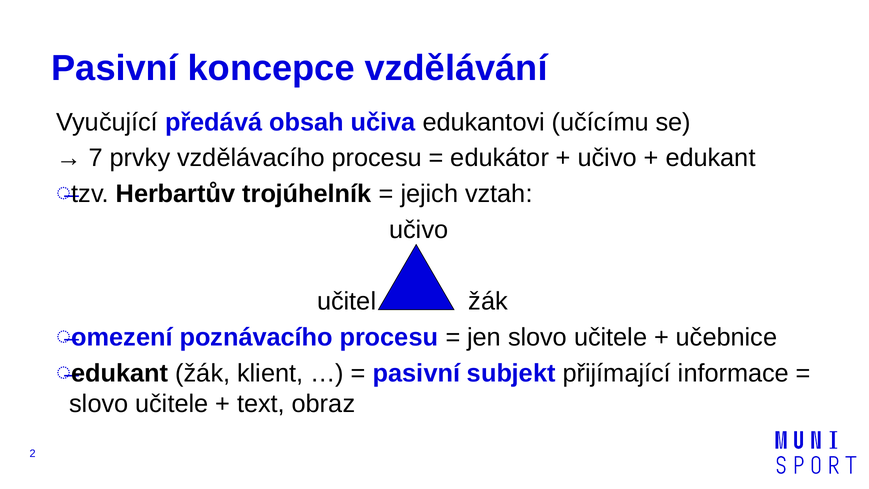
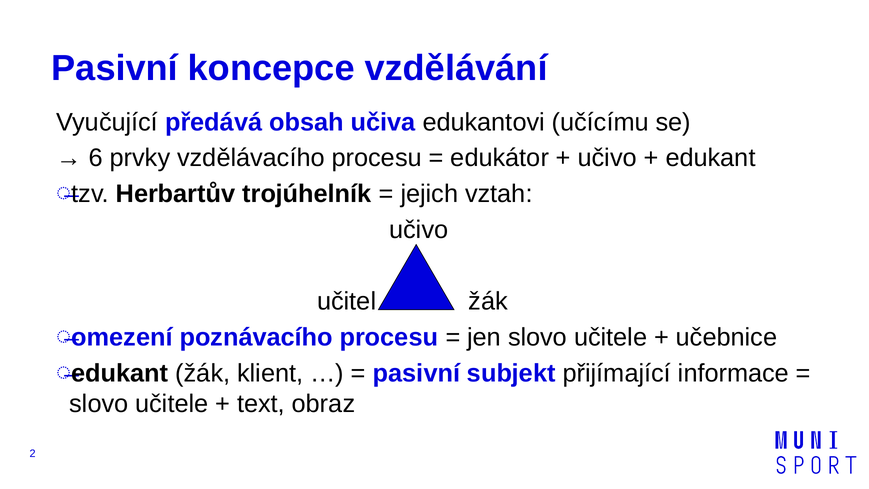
7: 7 -> 6
